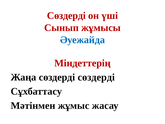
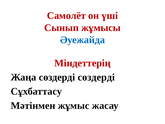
Сөздерді at (66, 16): Сөздерді -> Самолёт
